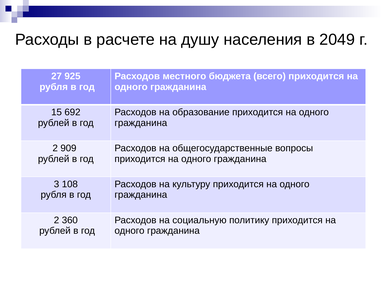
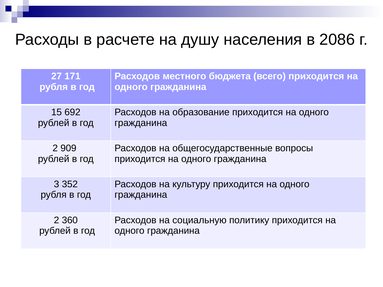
2049: 2049 -> 2086
925: 925 -> 171
108: 108 -> 352
